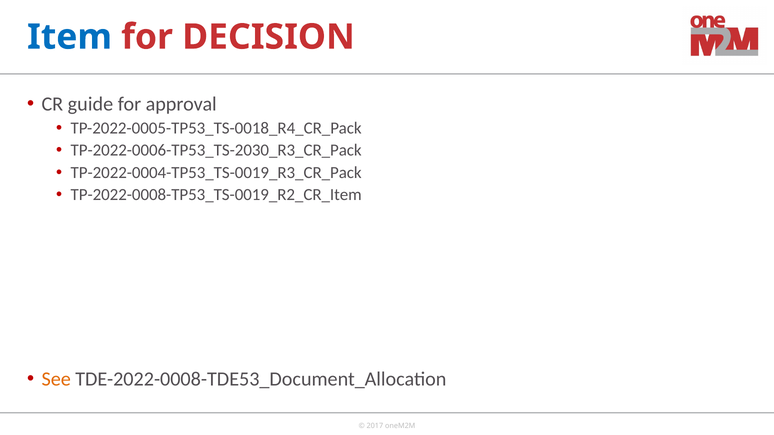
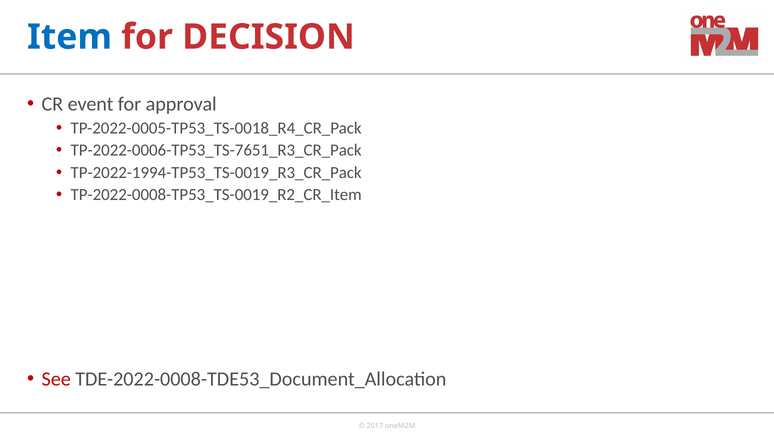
guide: guide -> event
TP-2022-0006-TP53_TS-2030_R3_CR_Pack: TP-2022-0006-TP53_TS-2030_R3_CR_Pack -> TP-2022-0006-TP53_TS-7651_R3_CR_Pack
TP-2022-0004-TP53_TS-0019_R3_CR_Pack: TP-2022-0004-TP53_TS-0019_R3_CR_Pack -> TP-2022-1994-TP53_TS-0019_R3_CR_Pack
See colour: orange -> red
